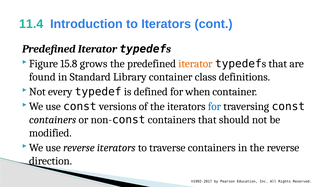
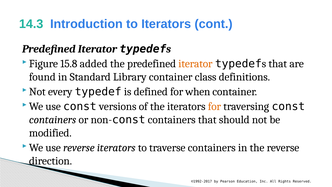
11.4: 11.4 -> 14.3
grows: grows -> added
for at (214, 106) colour: blue -> orange
